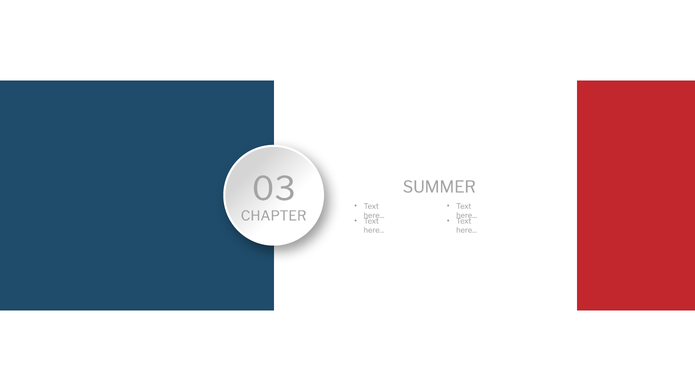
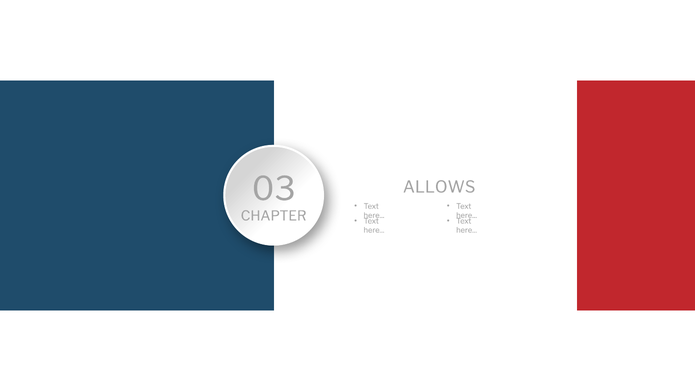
SUMMER: SUMMER -> ALLOWS
